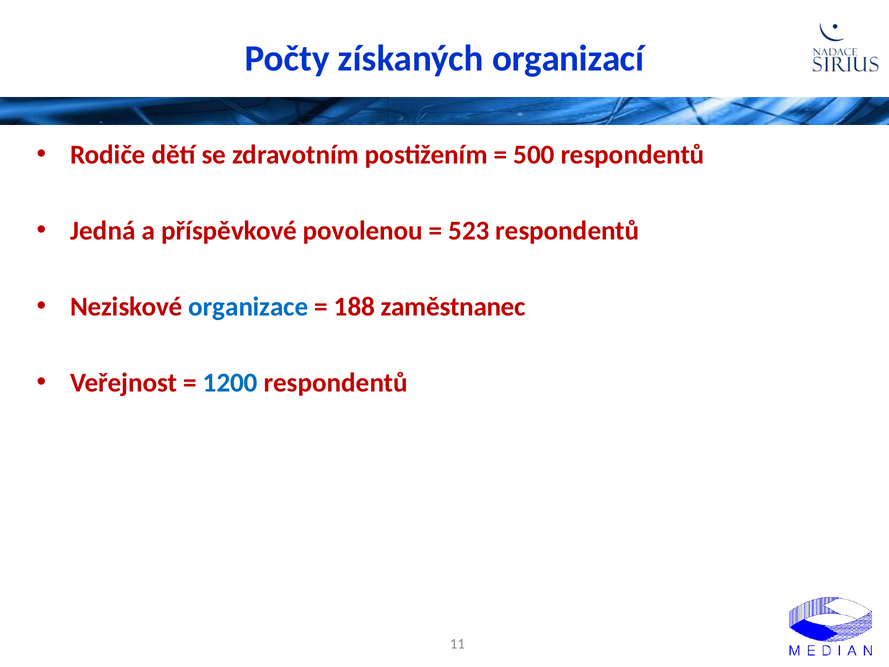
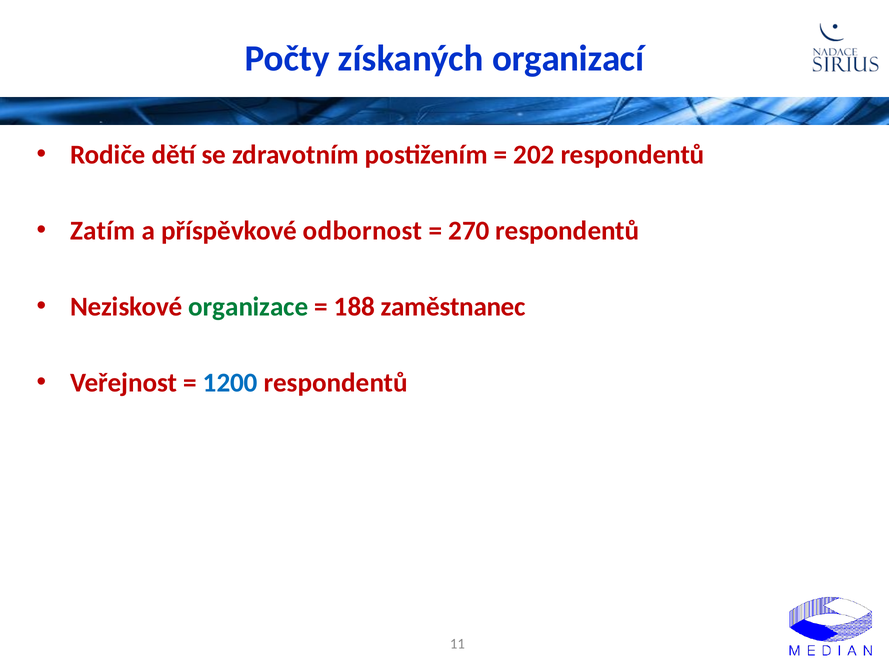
500: 500 -> 202
Jedná: Jedná -> Zatím
povolenou: povolenou -> odbornost
523: 523 -> 270
organizace colour: blue -> green
